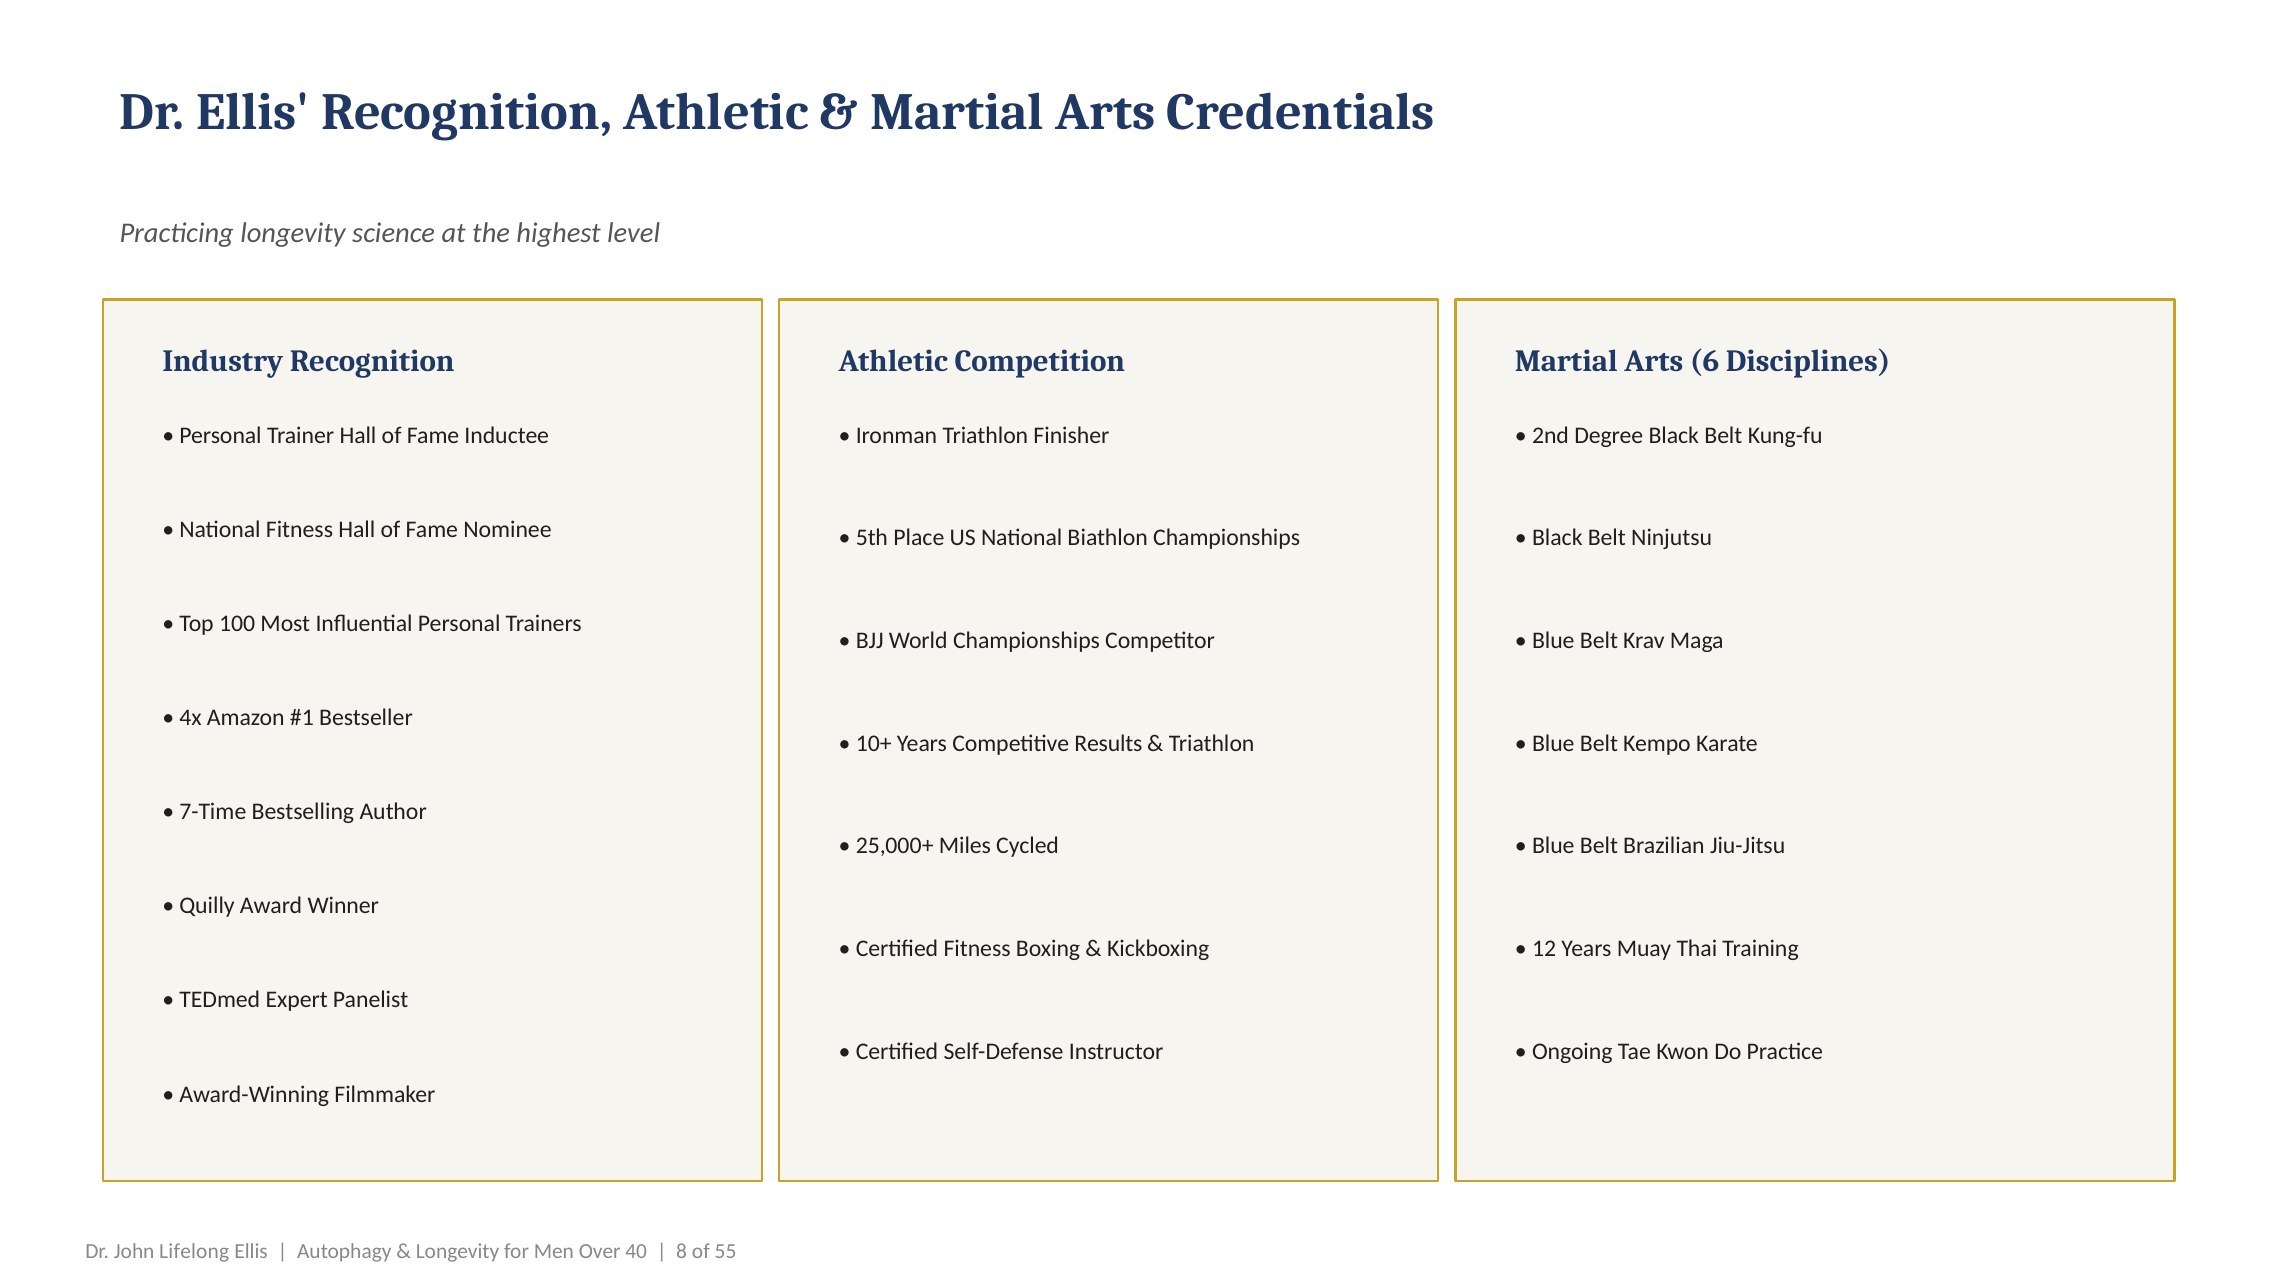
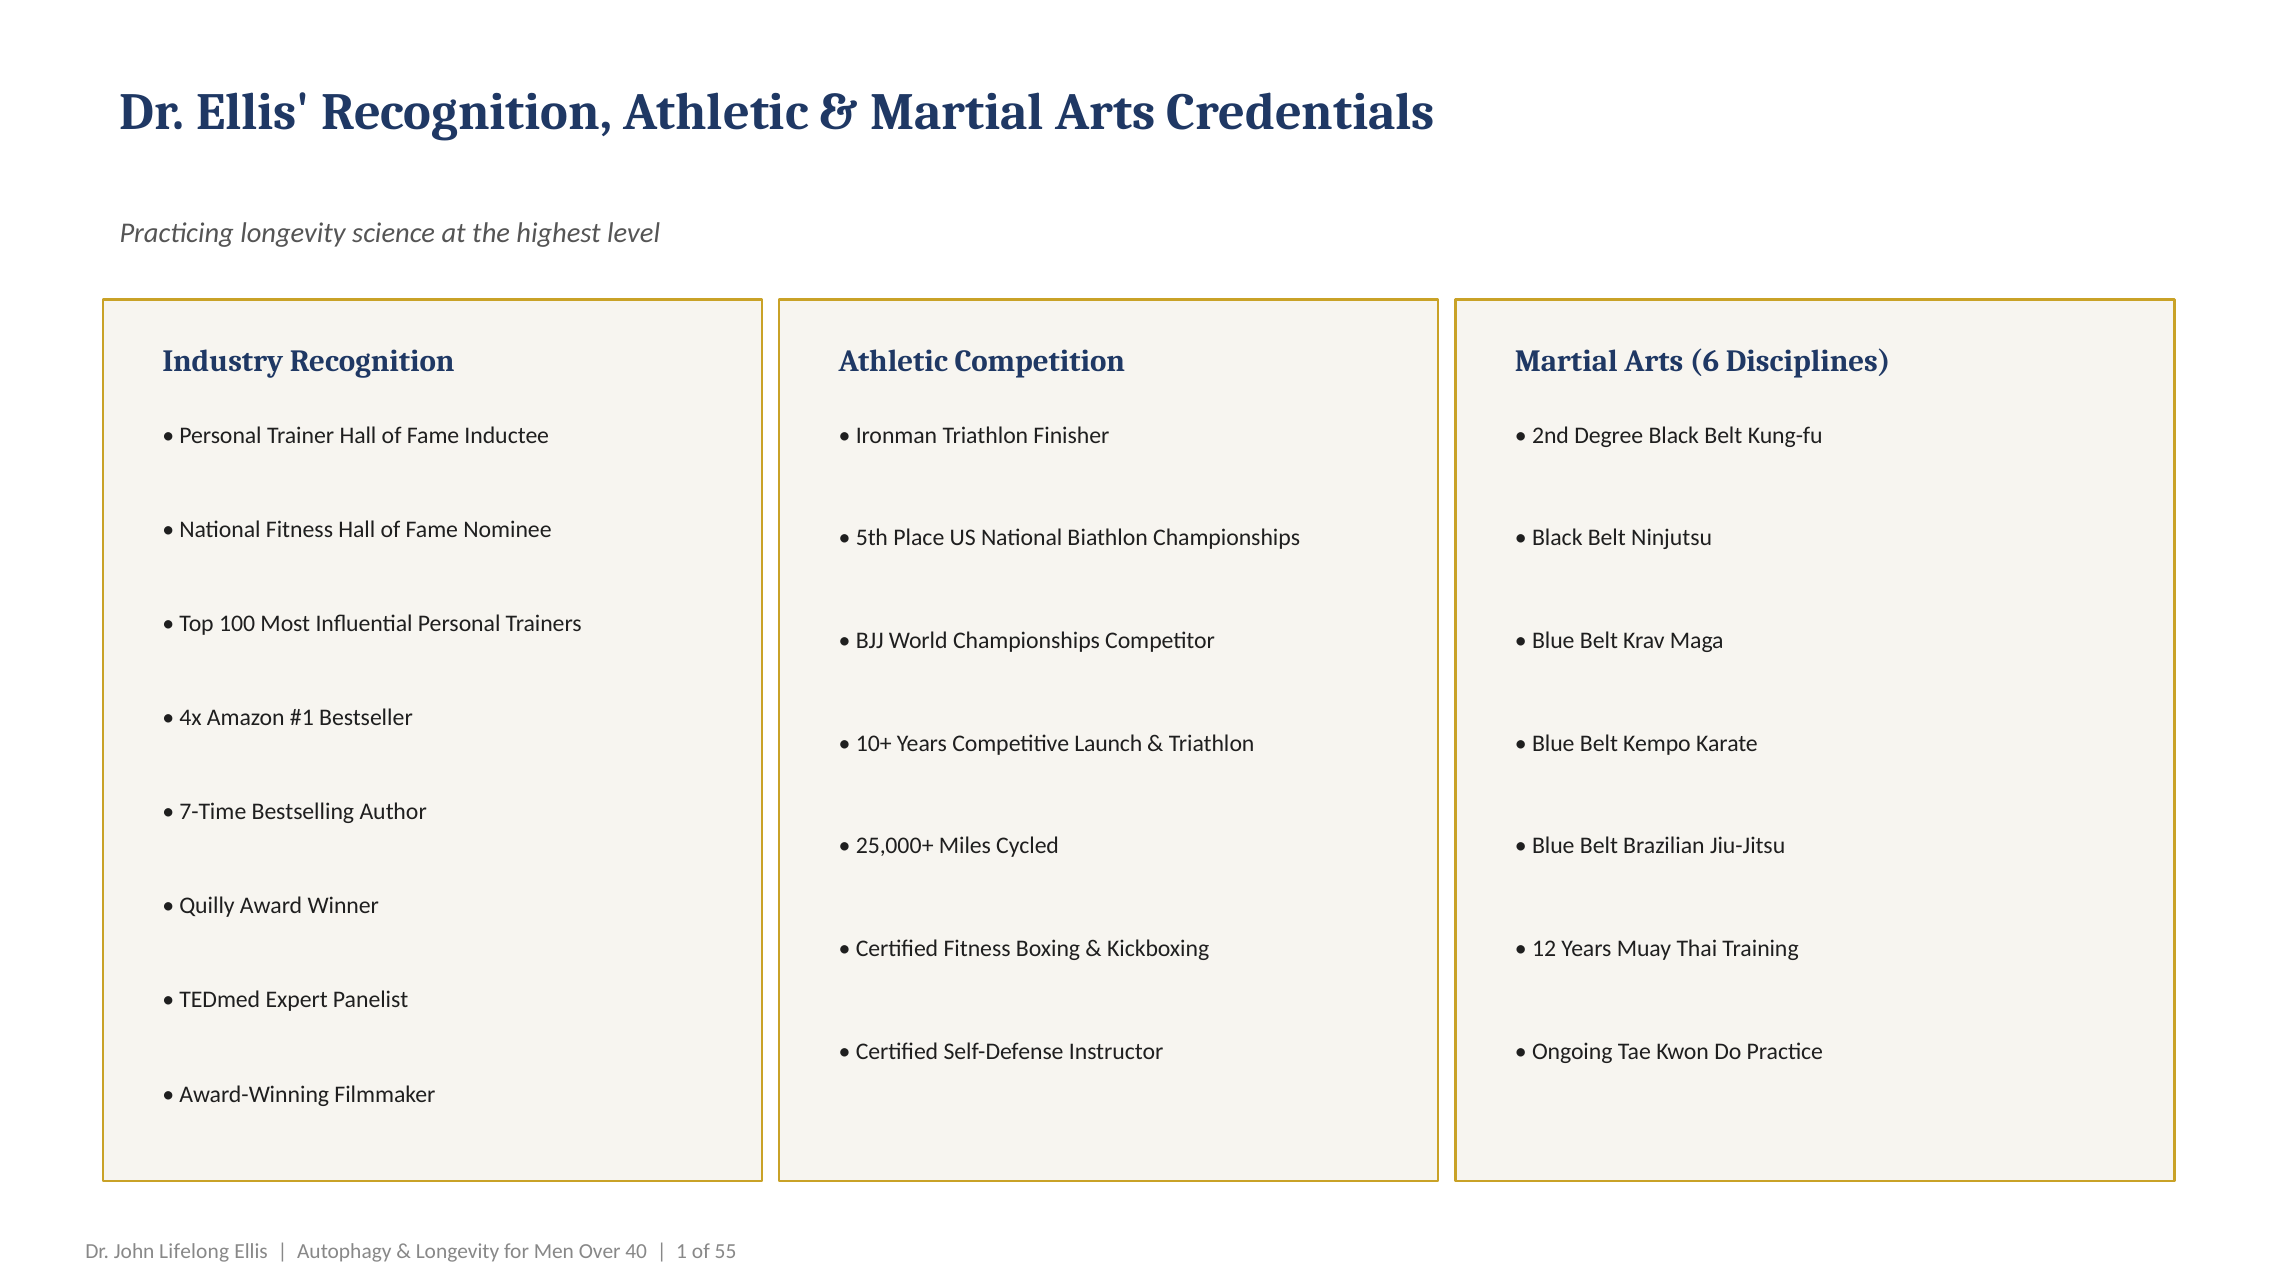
Results: Results -> Launch
8: 8 -> 1
